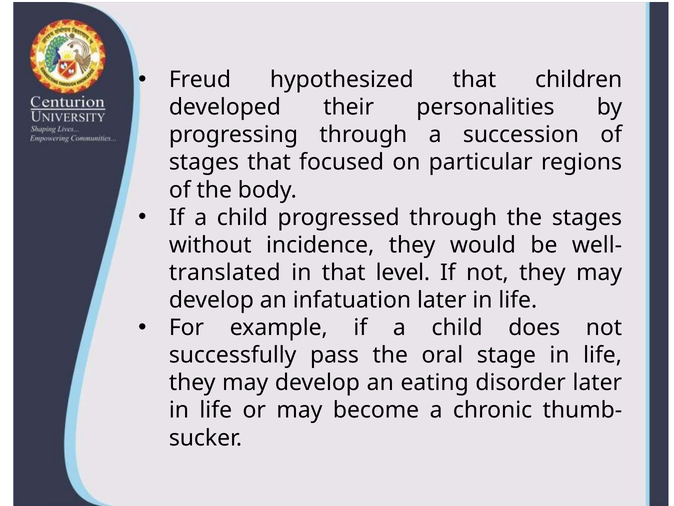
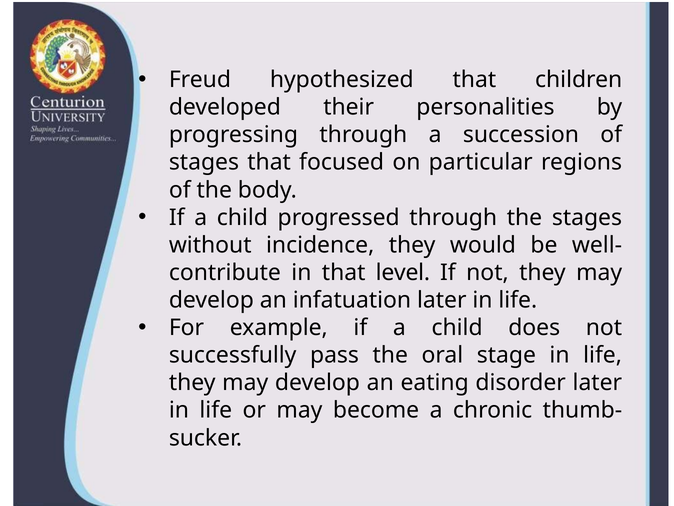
translated: translated -> contribute
